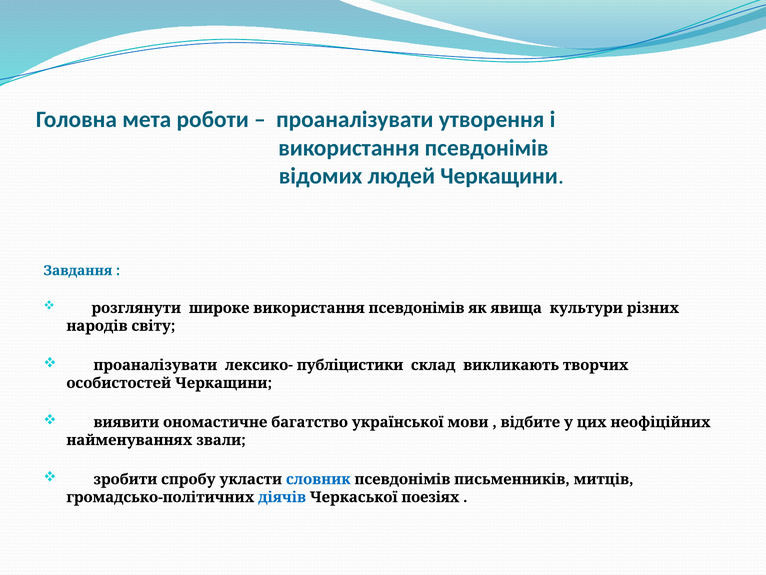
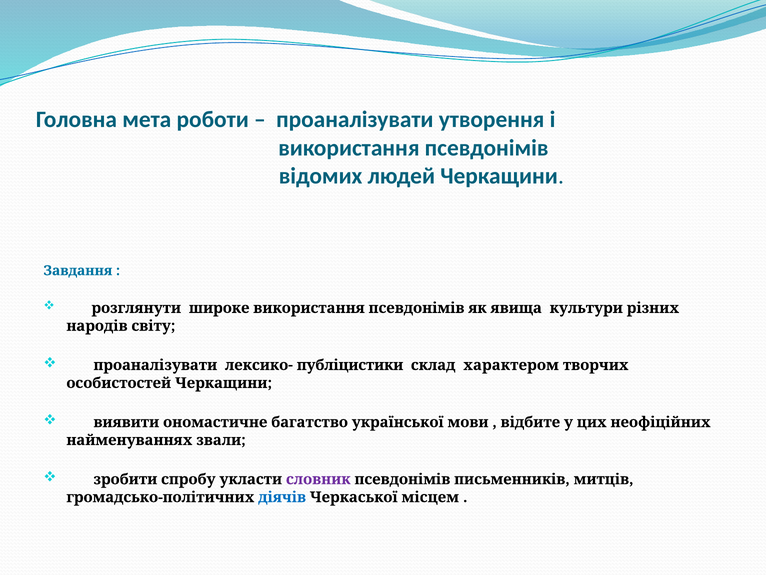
викликають: викликають -> характером
словник colour: blue -> purple
поезіях: поезіях -> місцем
